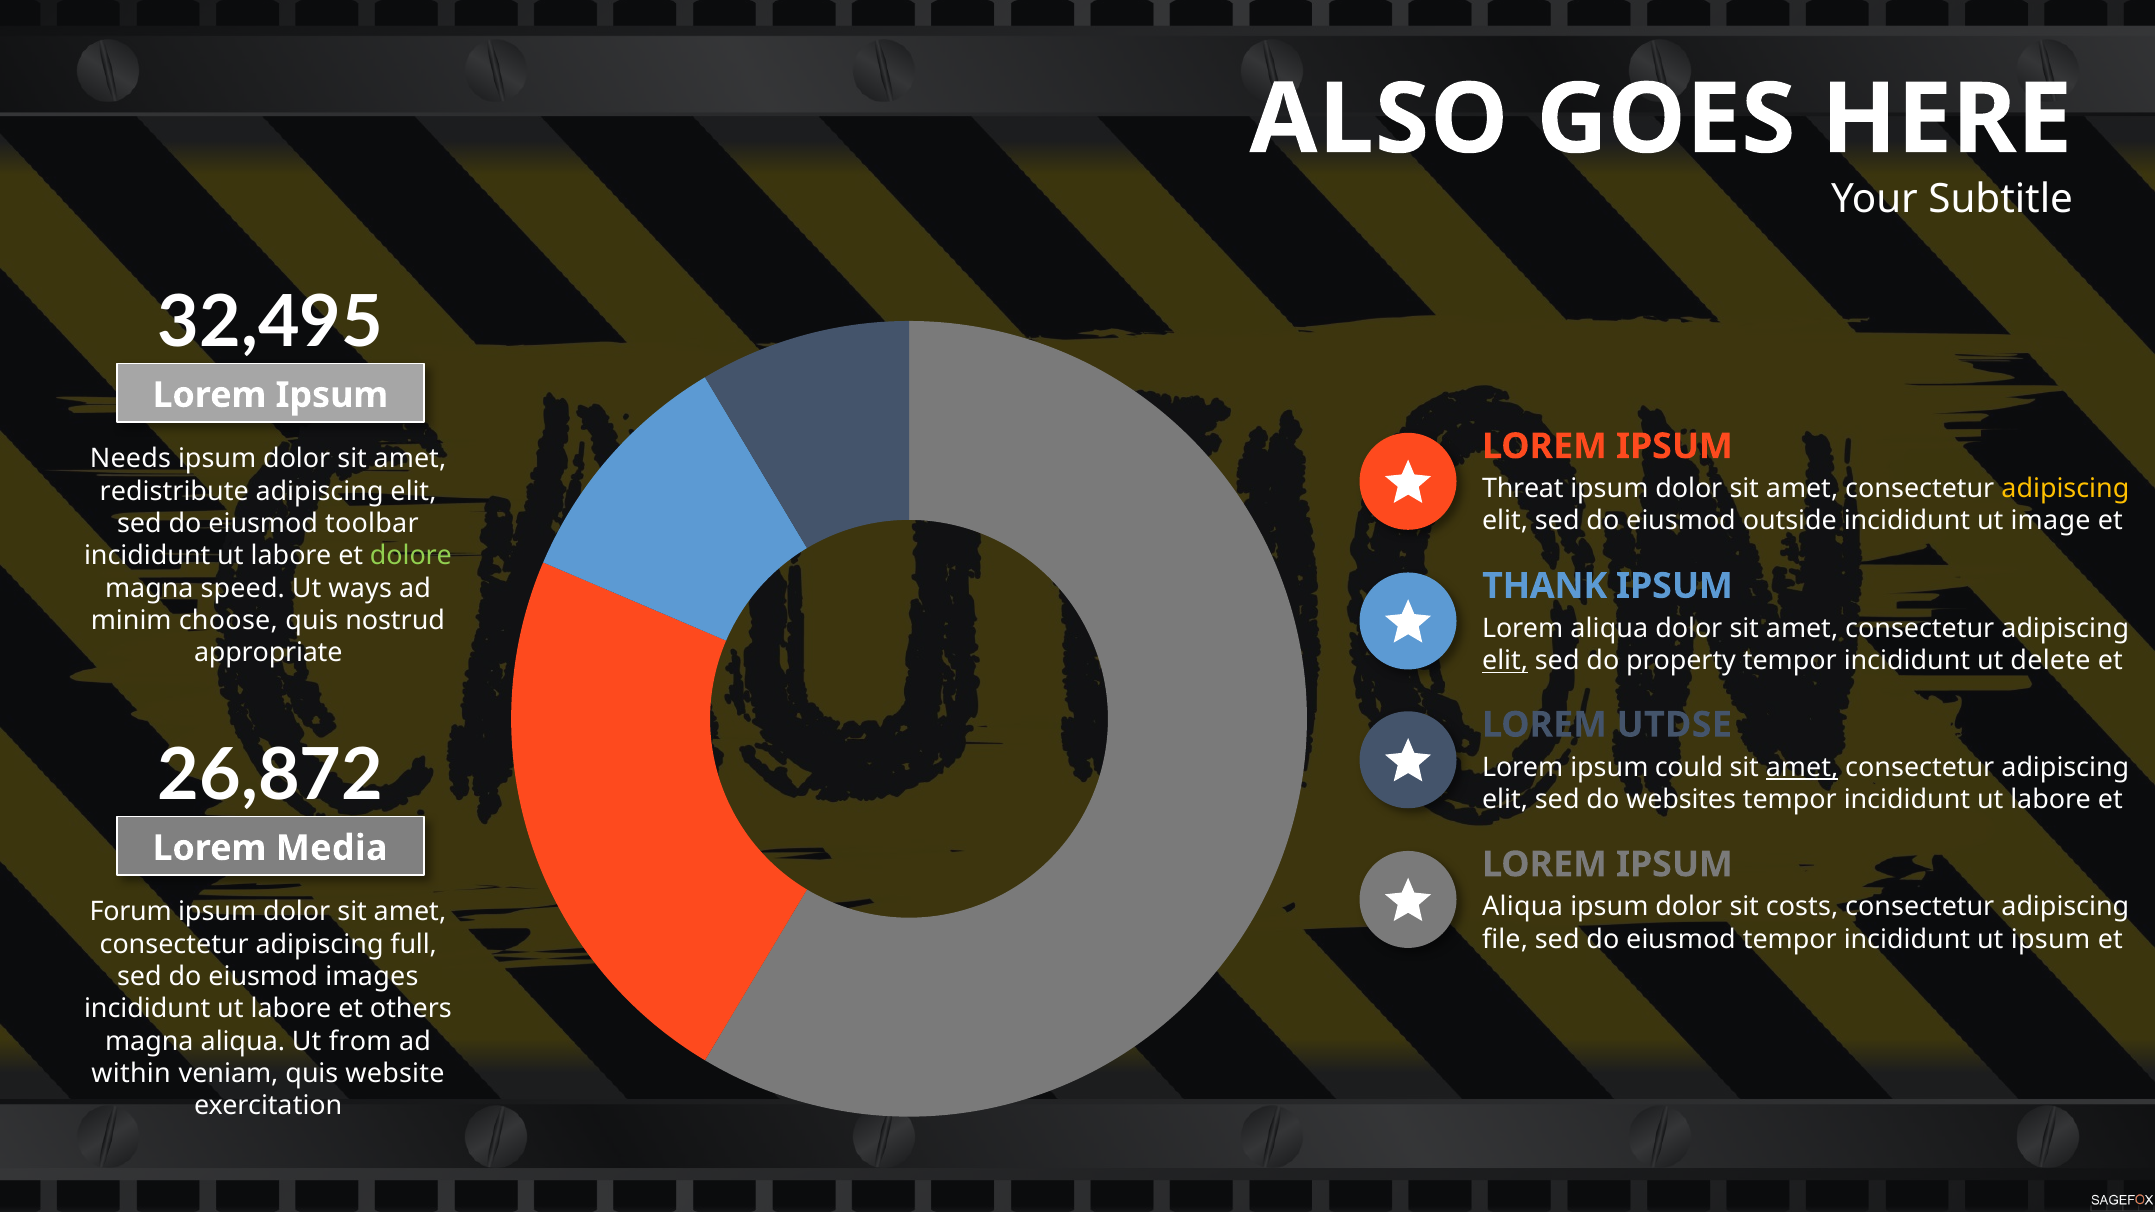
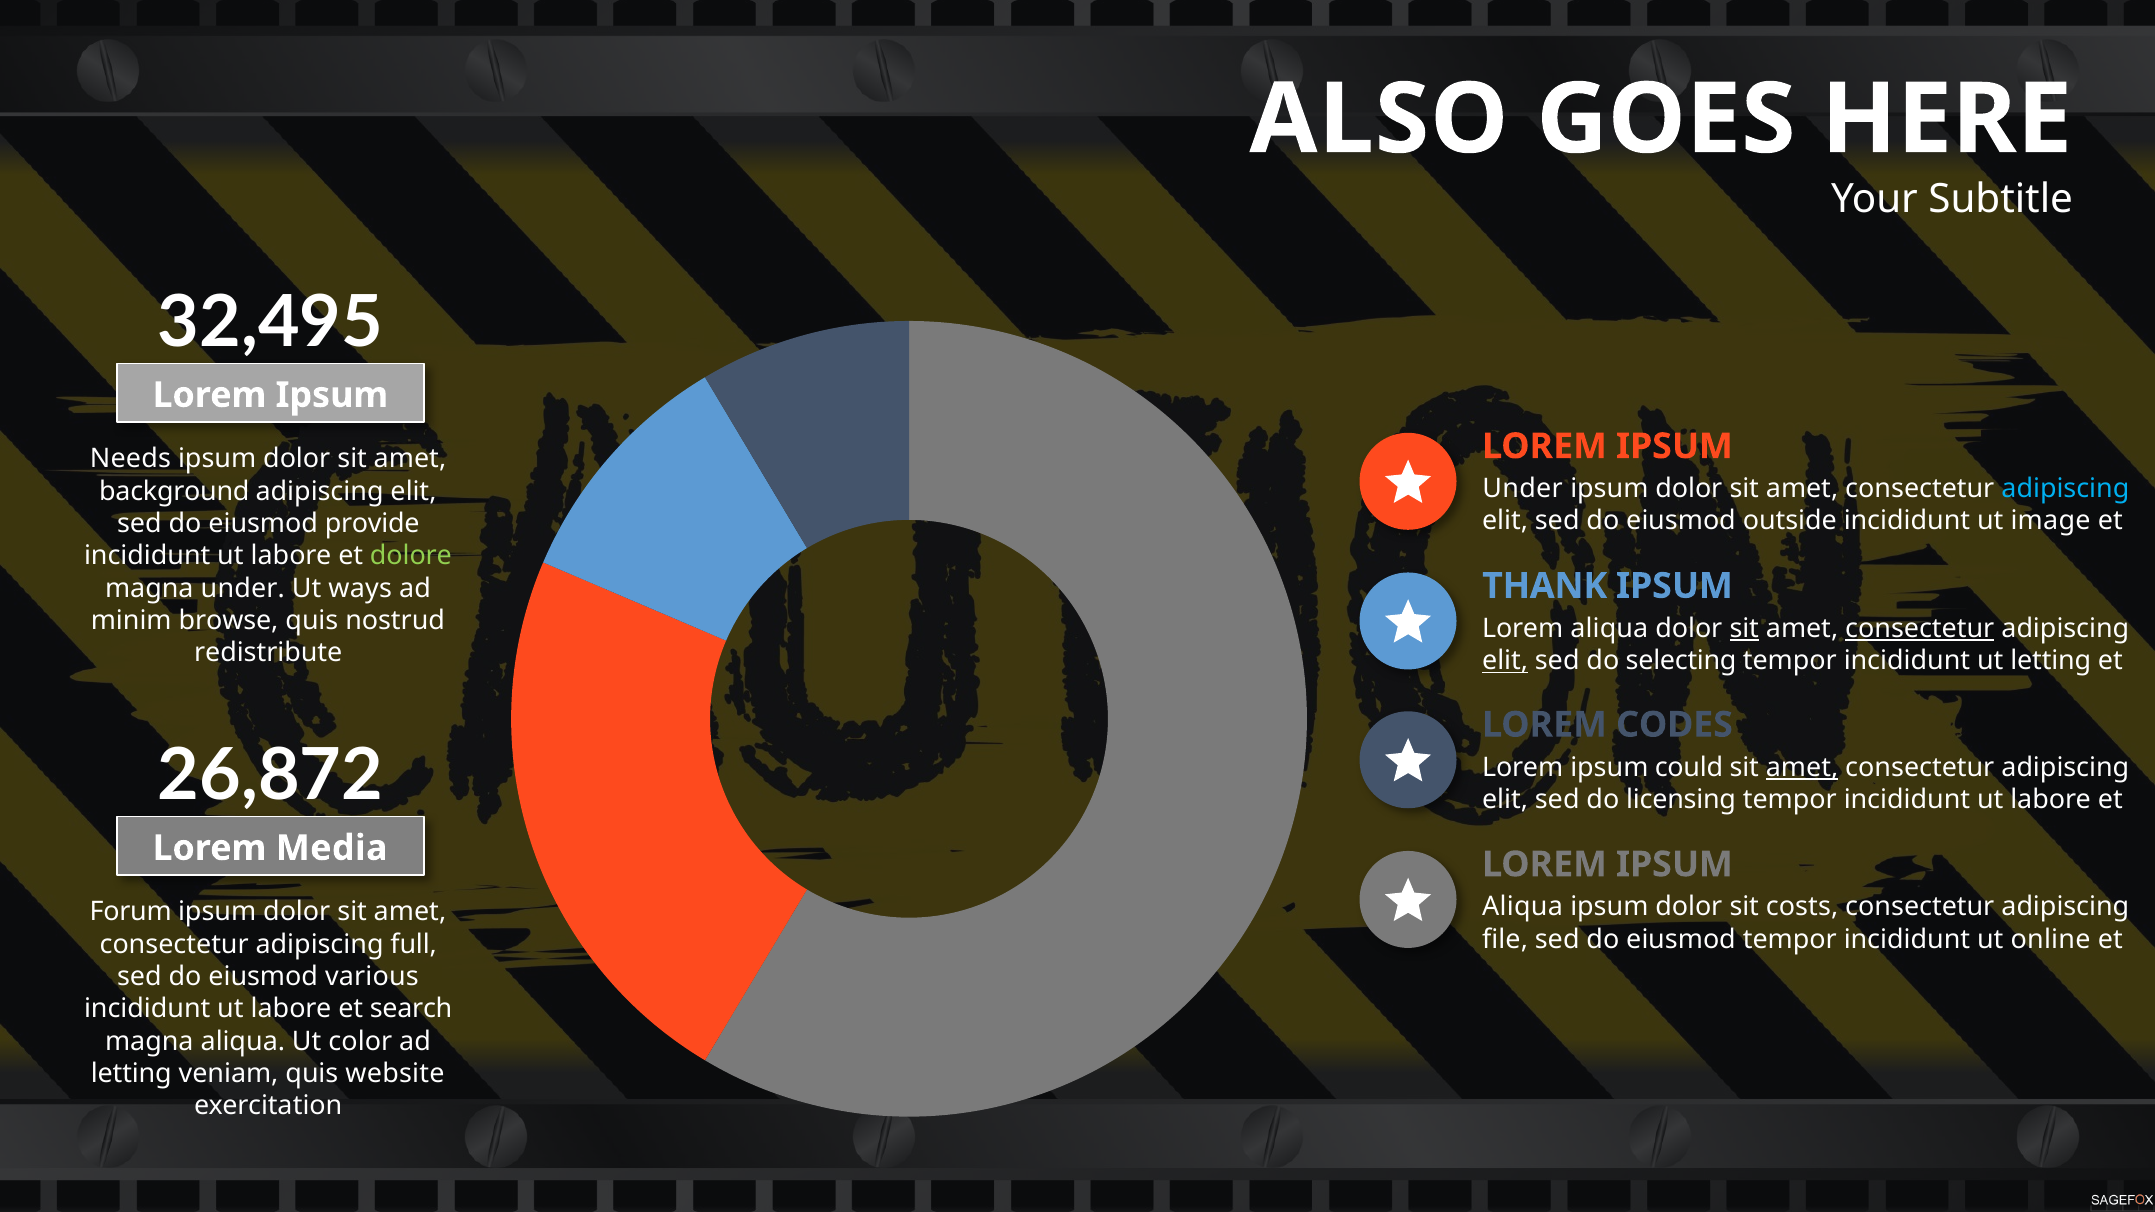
Threat at (1523, 489): Threat -> Under
adipiscing at (2065, 489) colour: yellow -> light blue
redistribute: redistribute -> background
toolbar: toolbar -> provide
magna speed: speed -> under
choose: choose -> browse
sit at (1744, 629) underline: none -> present
consectetur at (1920, 629) underline: none -> present
appropriate: appropriate -> redistribute
property: property -> selecting
ut delete: delete -> letting
UTDSE: UTDSE -> CODES
websites: websites -> licensing
ut ipsum: ipsum -> online
images: images -> various
others: others -> search
from: from -> color
within at (131, 1074): within -> letting
